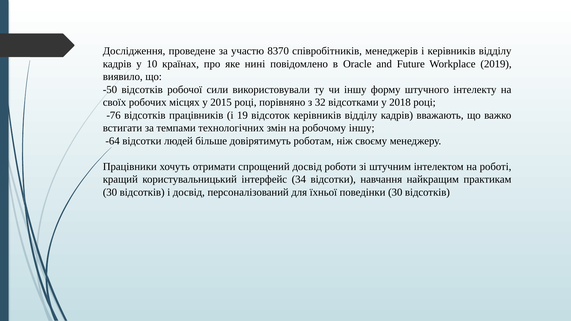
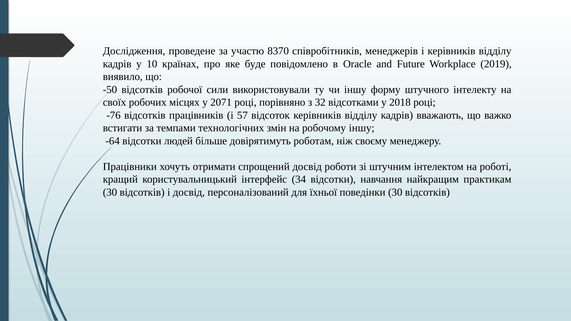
нині: нині -> буде
2015: 2015 -> 2071
19: 19 -> 57
